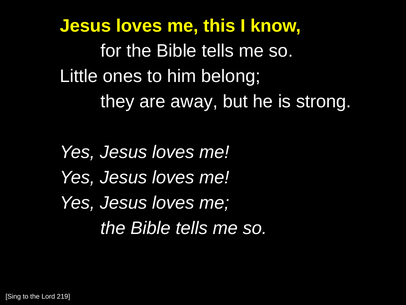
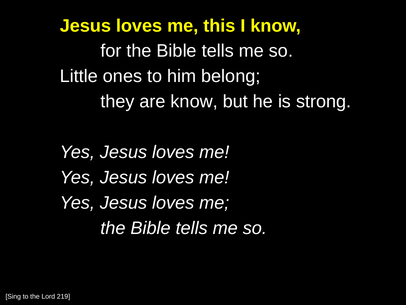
are away: away -> know
